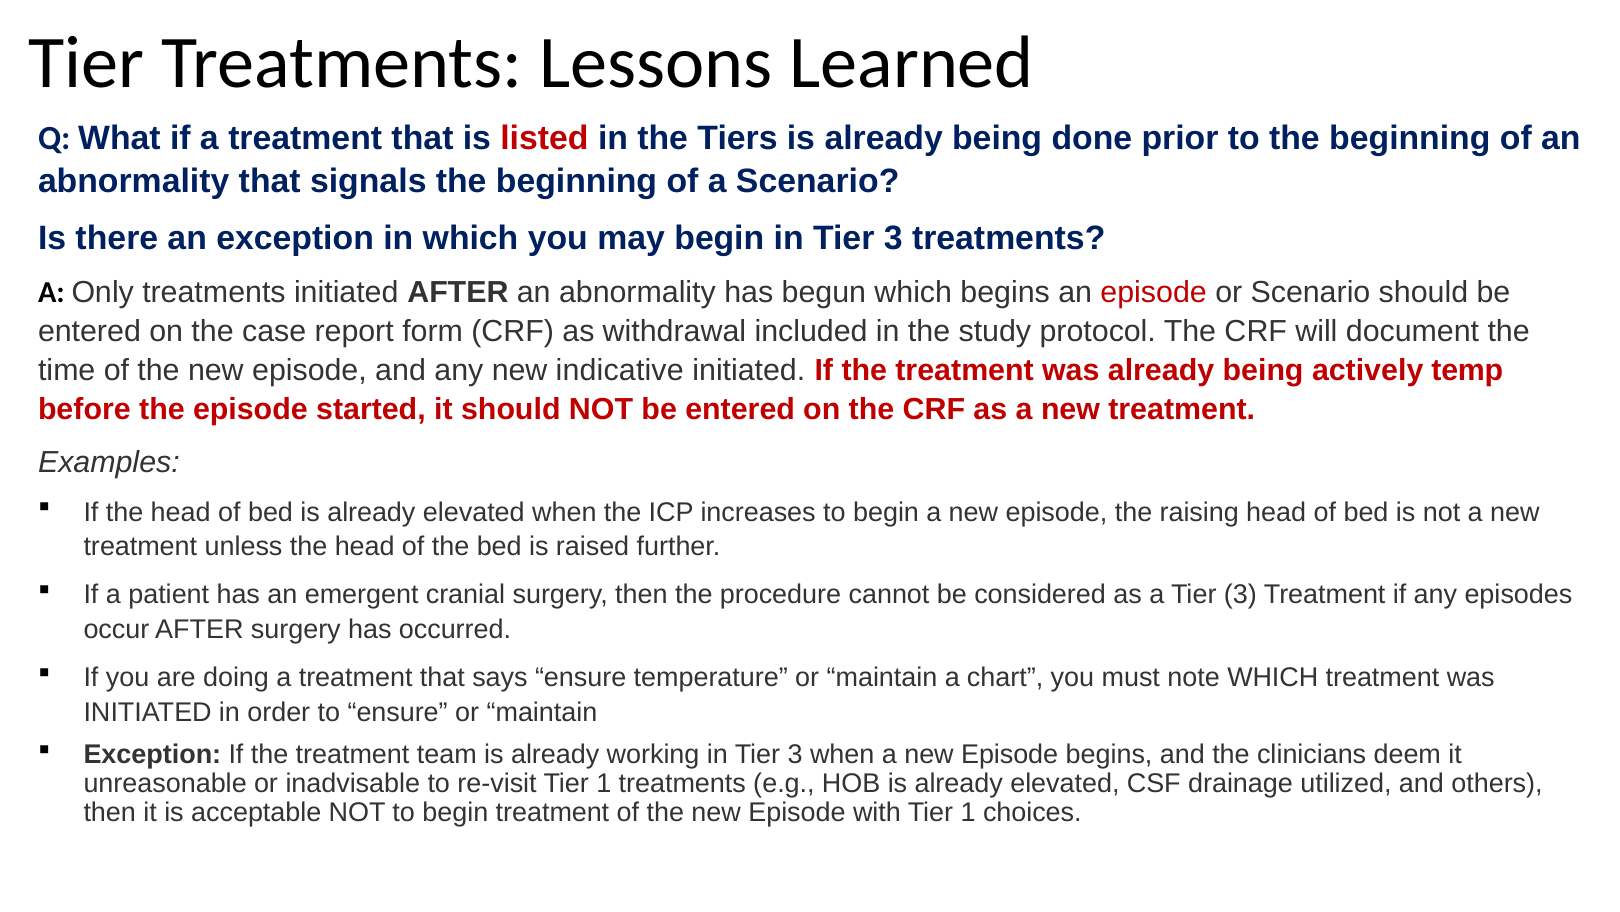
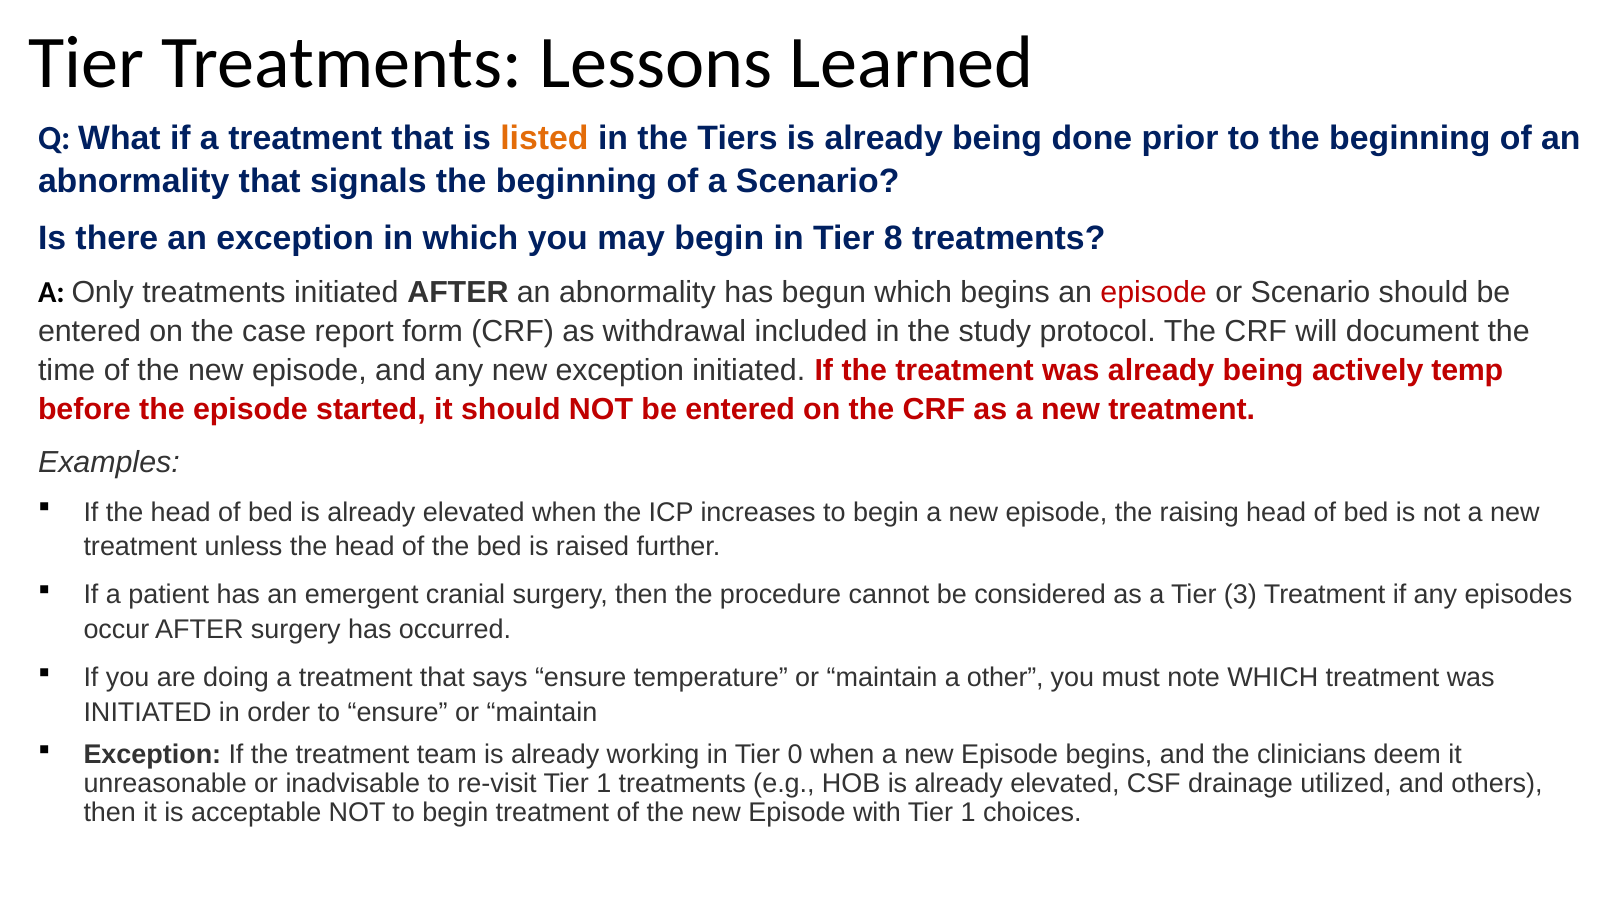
listed colour: red -> orange
begin in Tier 3: 3 -> 8
new indicative: indicative -> exception
chart: chart -> other
working in Tier 3: 3 -> 0
